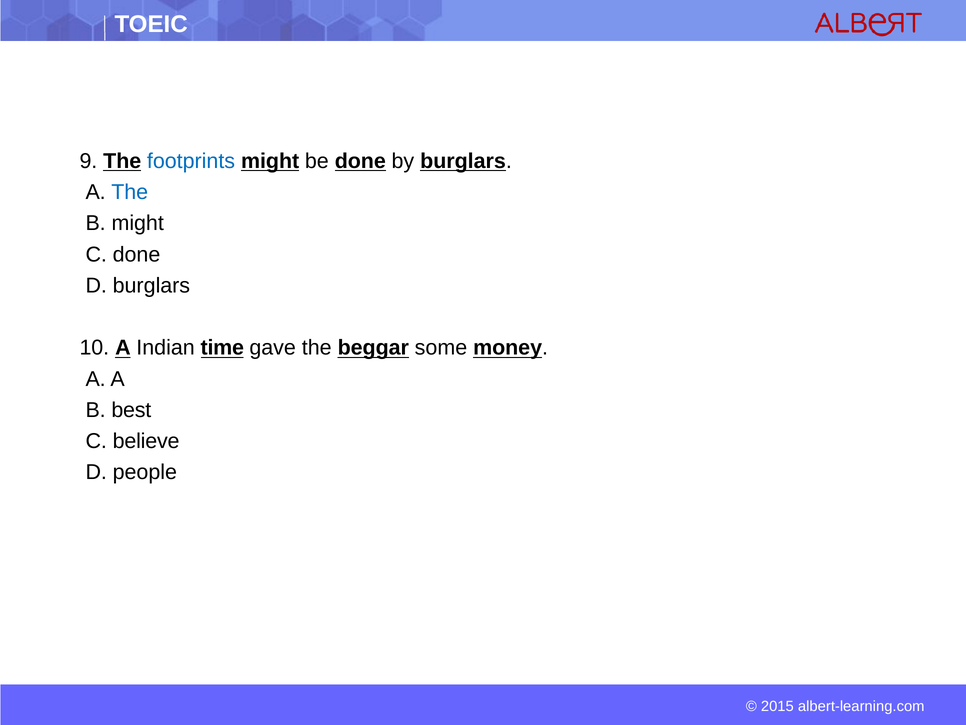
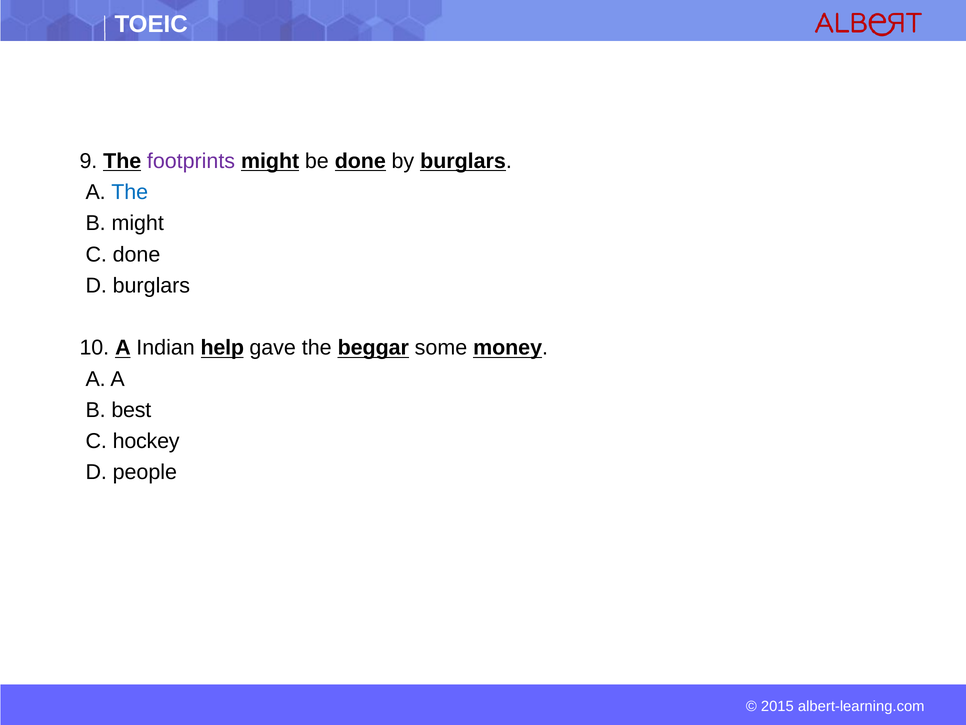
footprints colour: blue -> purple
time: time -> help
believe: believe -> hockey
